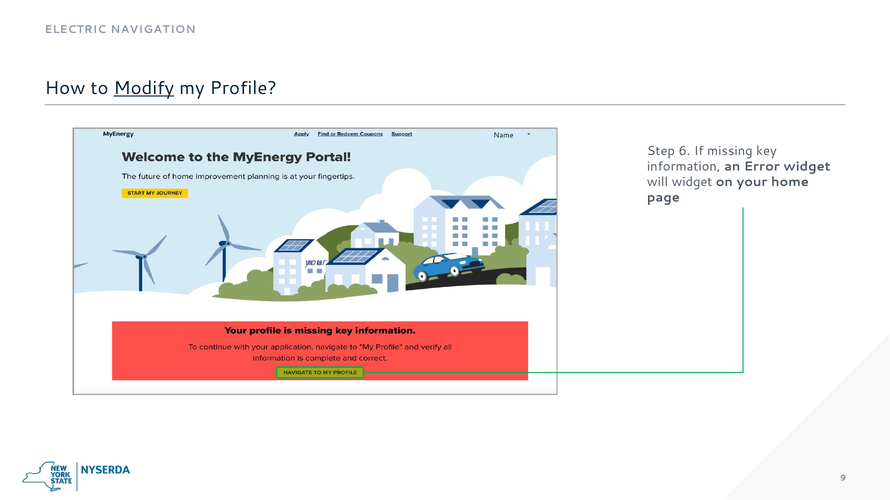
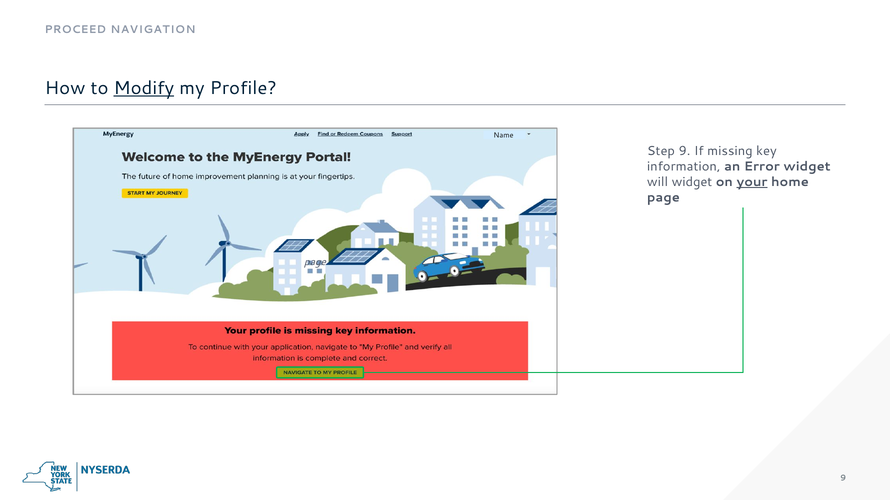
ELECTRIC: ELECTRIC -> PROCEED
Step 6: 6 -> 9
your at (752, 182) underline: none -> present
your at (315, 262): your -> page
